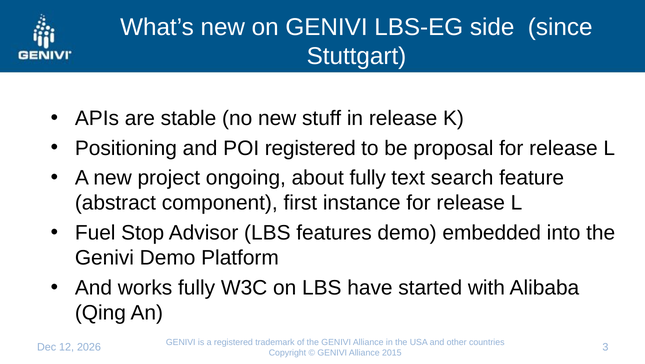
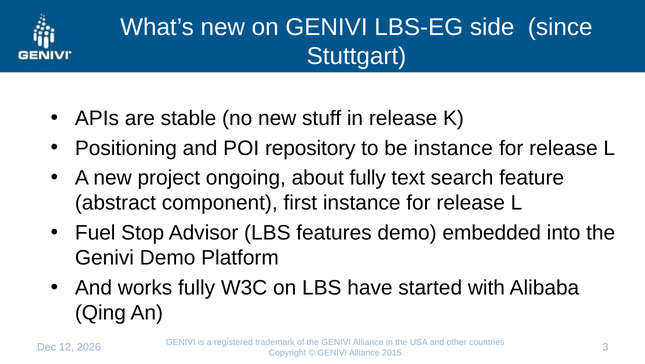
POI registered: registered -> repository
be proposal: proposal -> instance
